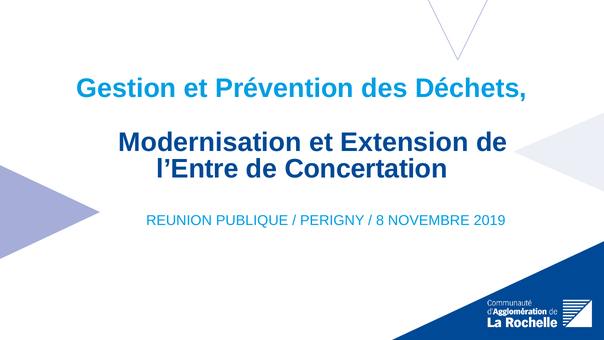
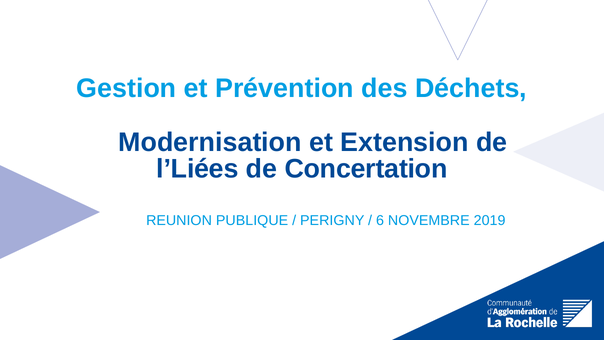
l’Entre: l’Entre -> l’Liées
8: 8 -> 6
